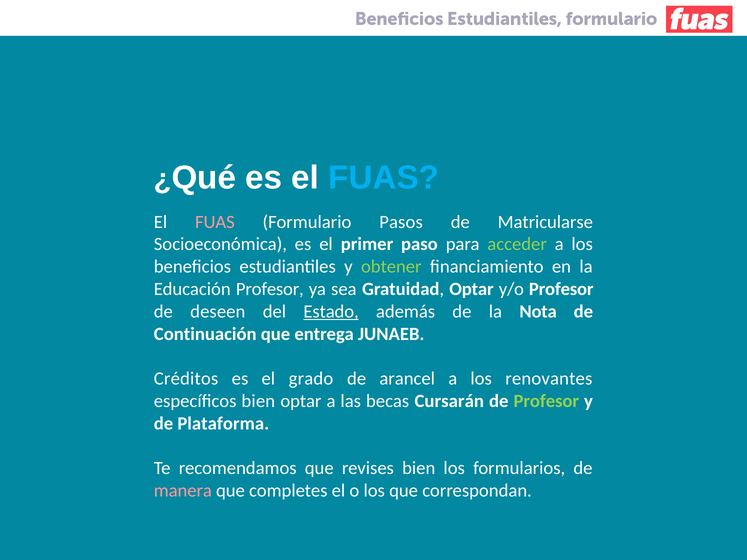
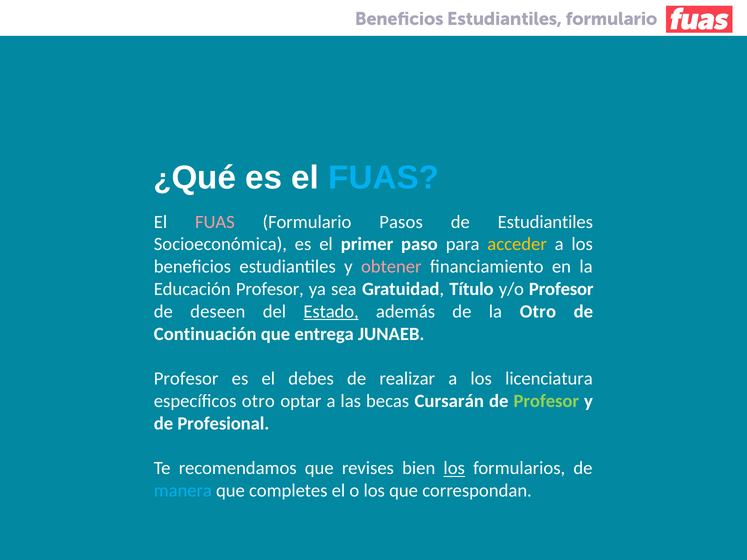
de Matricularse: Matricularse -> Estudiantiles
acceder colour: light green -> yellow
obtener colour: light green -> pink
Gratuidad Optar: Optar -> Título
la Nota: Nota -> Otro
Créditos at (186, 379): Créditos -> Profesor
grado: grado -> debes
arancel: arancel -> realizar
renovantes: renovantes -> licenciatura
específicos bien: bien -> otro
Plataforma: Plataforma -> Profesional
los at (454, 469) underline: none -> present
manera colour: pink -> light blue
